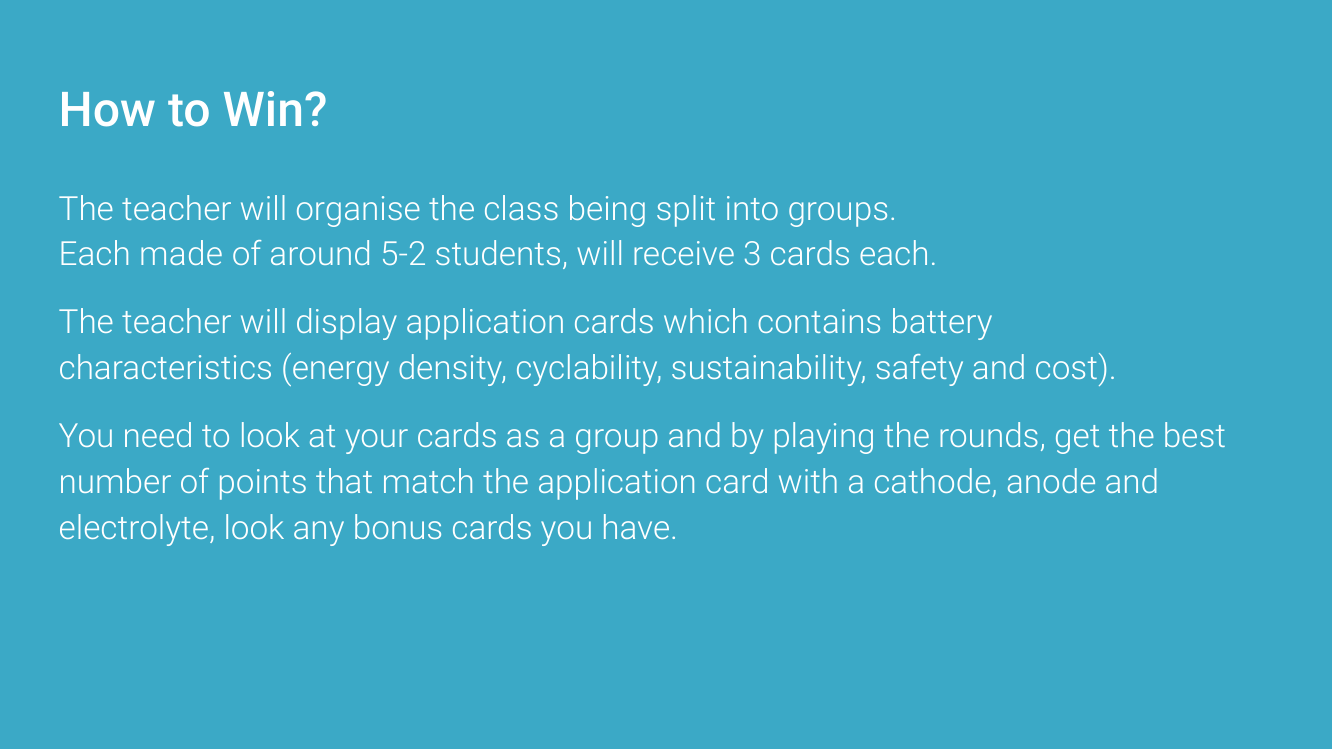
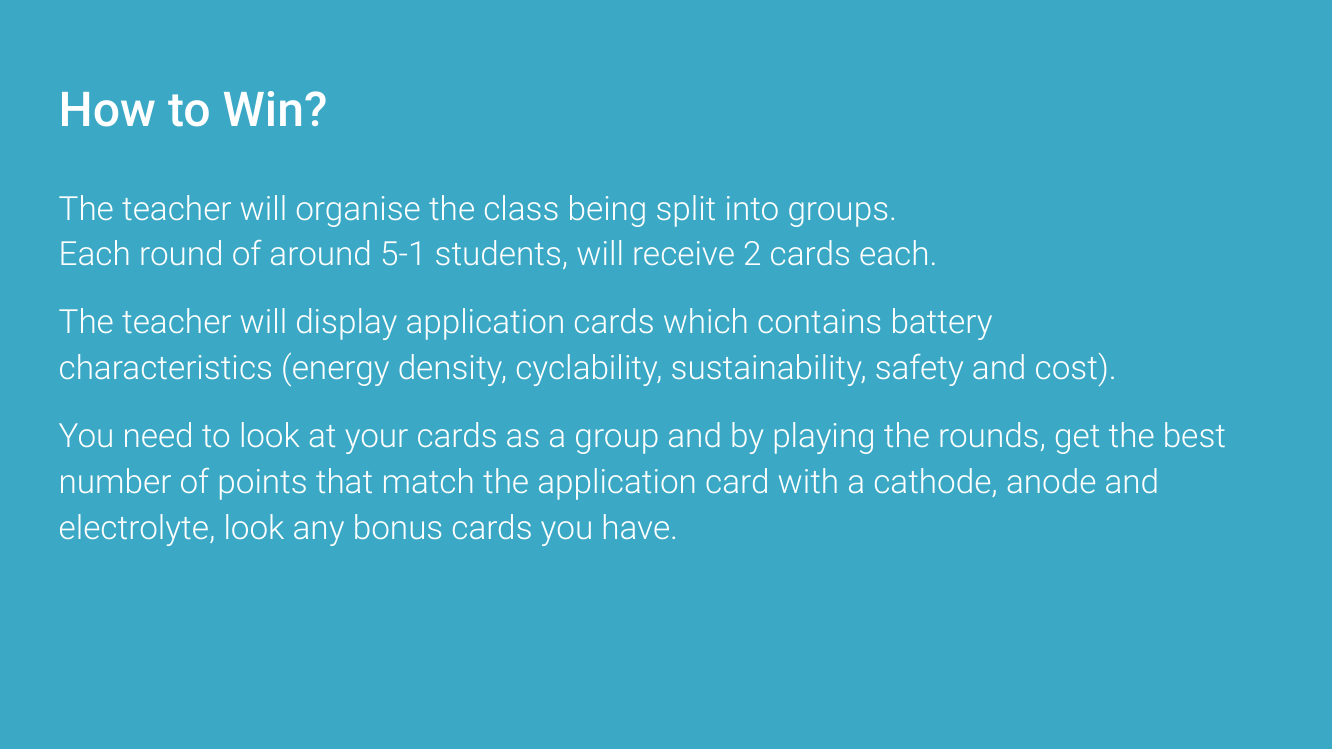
made: made -> round
5-2: 5-2 -> 5-1
3: 3 -> 2
